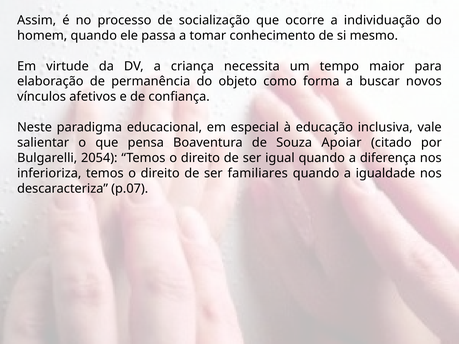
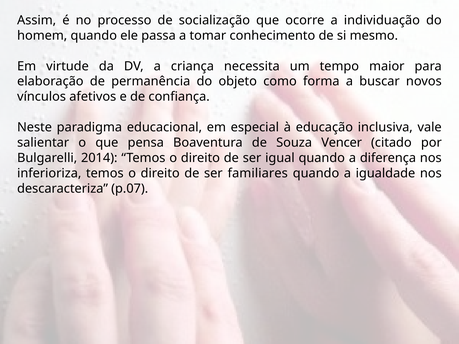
Apoiar: Apoiar -> Vencer
2054: 2054 -> 2014
